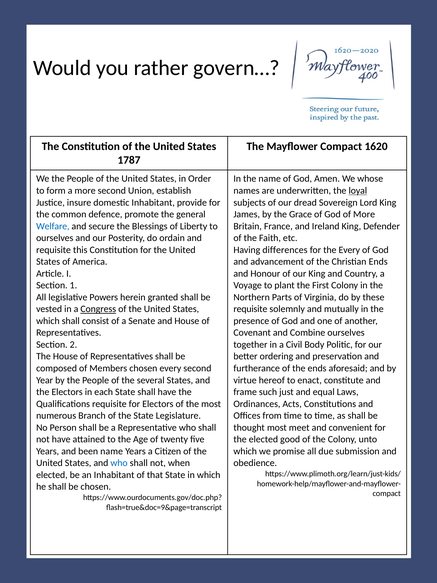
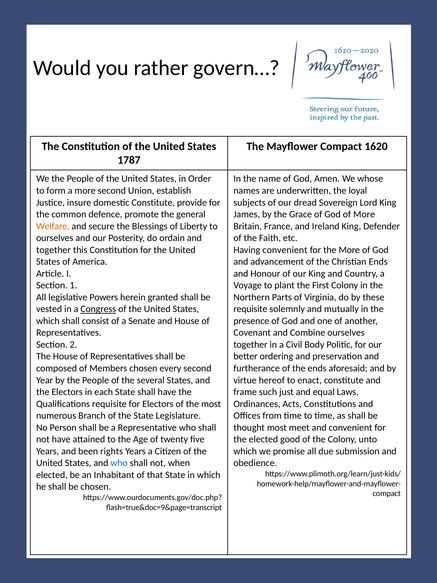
loyal underline: present -> none
domestic Inhabitant: Inhabitant -> Constitute
Welfare colour: blue -> orange
requisite at (54, 250): requisite -> together
Having differences: differences -> convenient
the Every: Every -> More
been name: name -> rights
